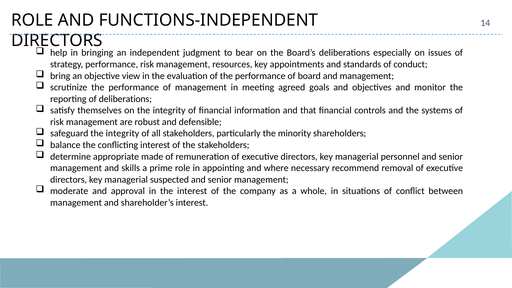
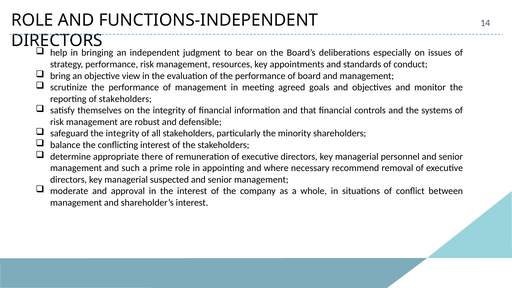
of deliberations: deliberations -> stakeholders
made: made -> there
skills: skills -> such
